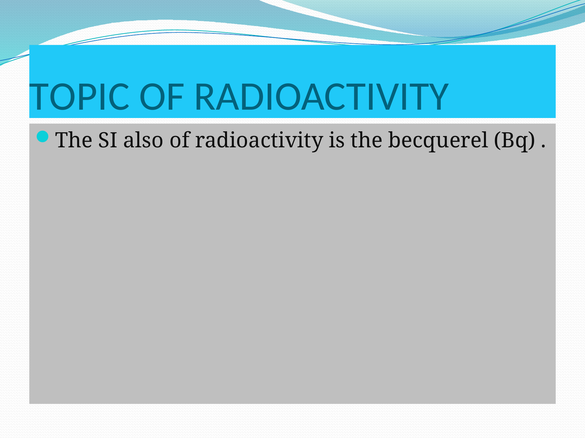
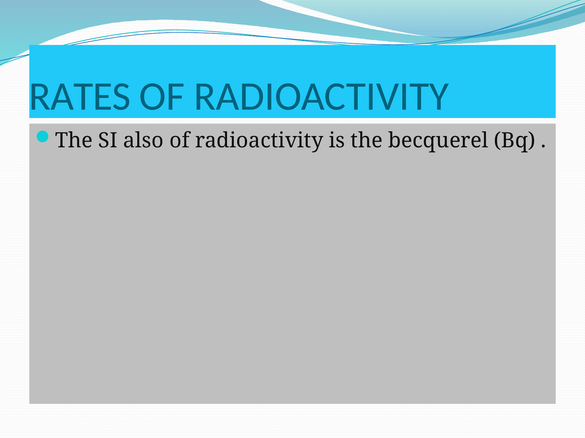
TOPIC: TOPIC -> RATES
